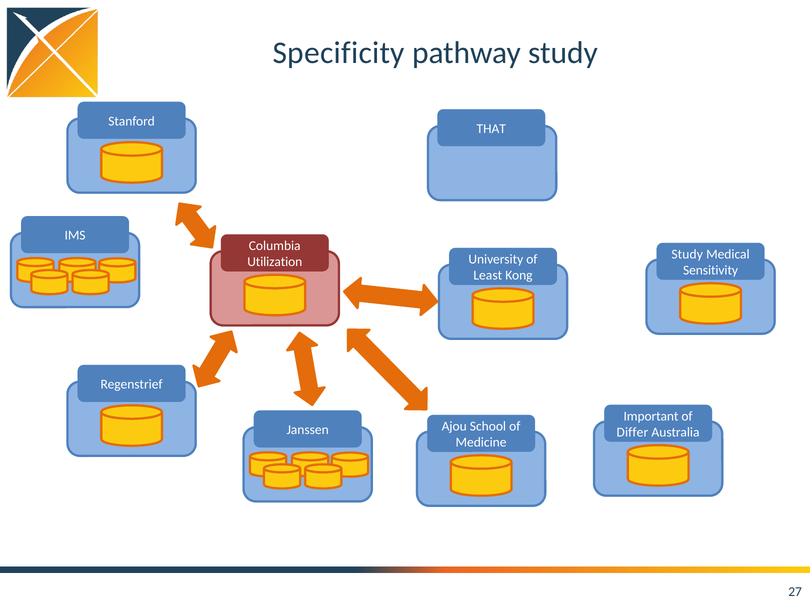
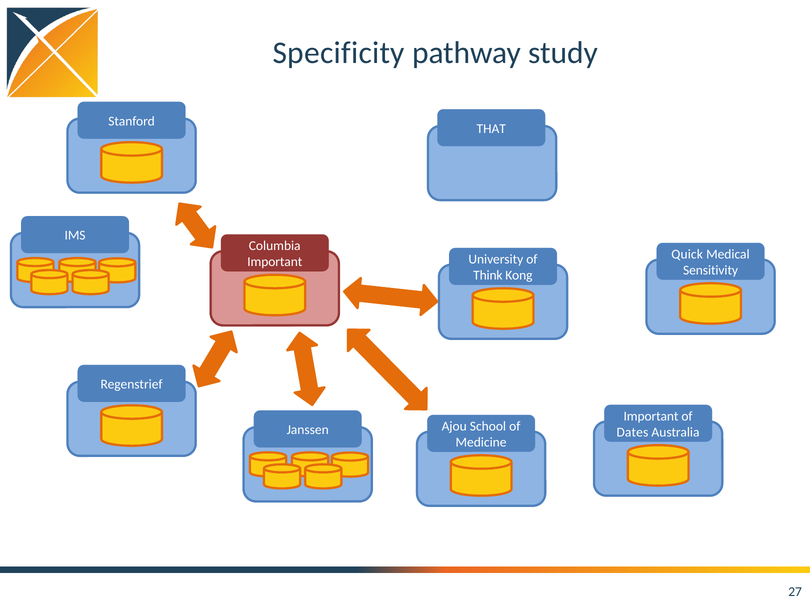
Study at (687, 254): Study -> Quick
Utilization at (275, 262): Utilization -> Important
Least: Least -> Think
Differ: Differ -> Dates
